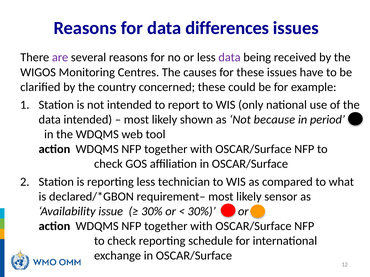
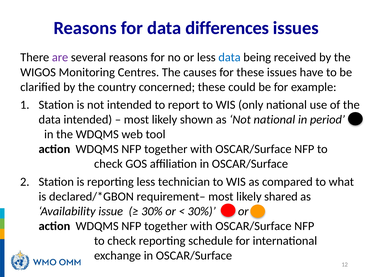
data at (230, 58) colour: purple -> blue
Not because: because -> national
sensor: sensor -> shared
